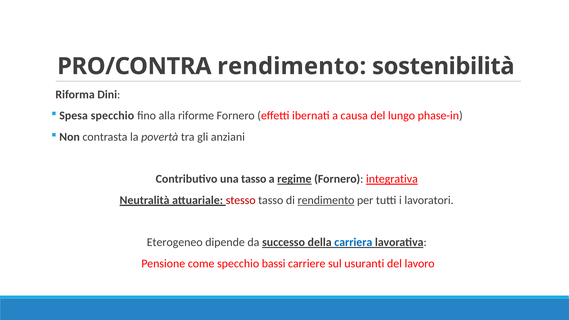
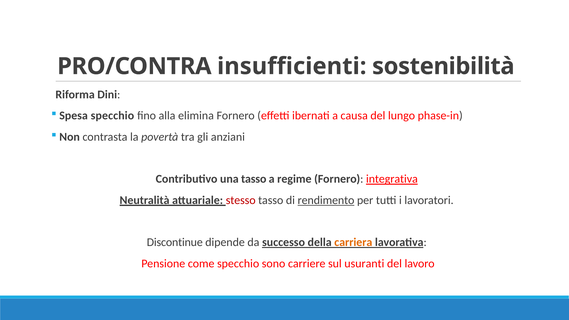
PRO/CONTRA rendimento: rendimento -> insufficienti
riforme: riforme -> elimina
regime underline: present -> none
Eterogeneo: Eterogeneo -> Discontinue
carriera colour: blue -> orange
bassi: bassi -> sono
